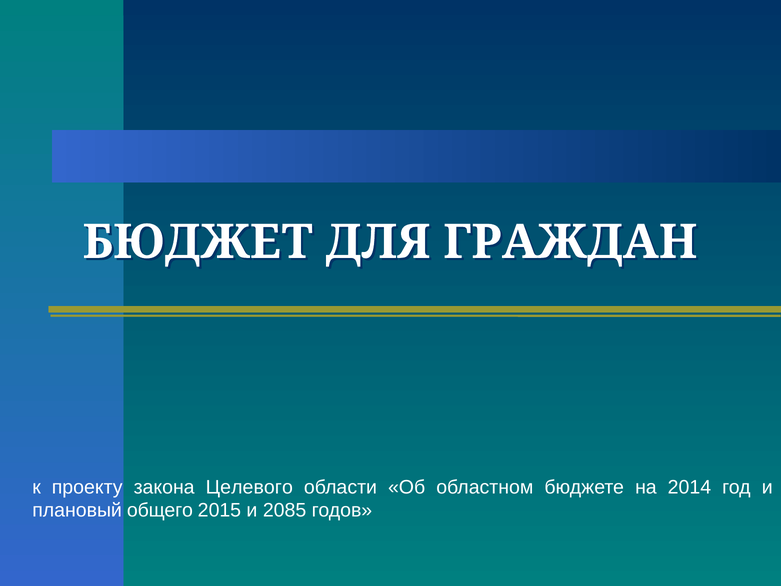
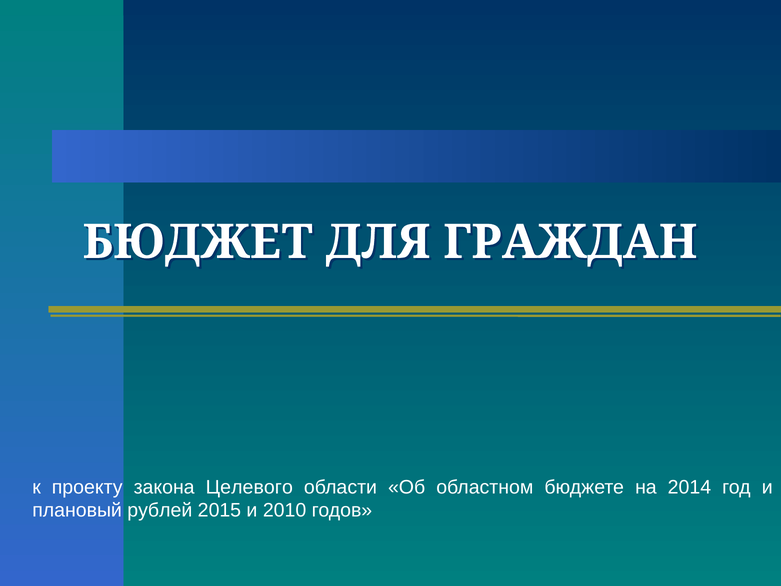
общего: общего -> рублей
2085: 2085 -> 2010
